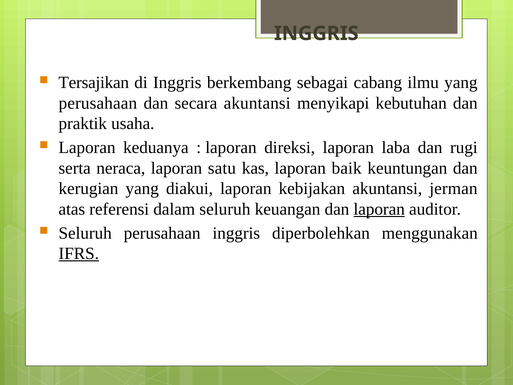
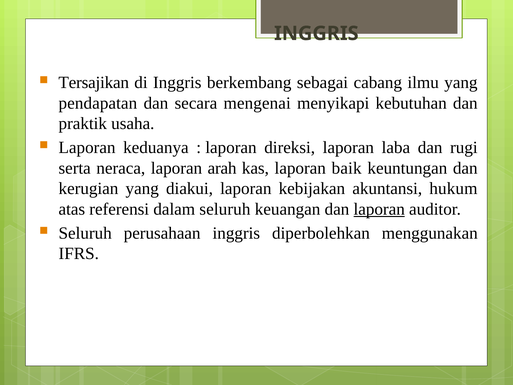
perusahaan at (98, 103): perusahaan -> pendapatan
secara akuntansi: akuntansi -> mengenai
satu: satu -> arah
jerman: jerman -> hukum
IFRS underline: present -> none
